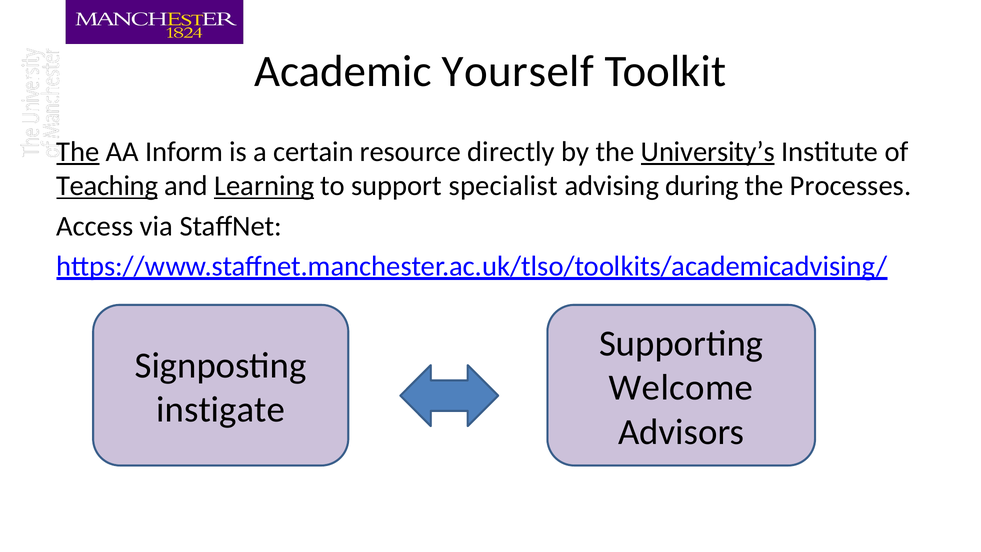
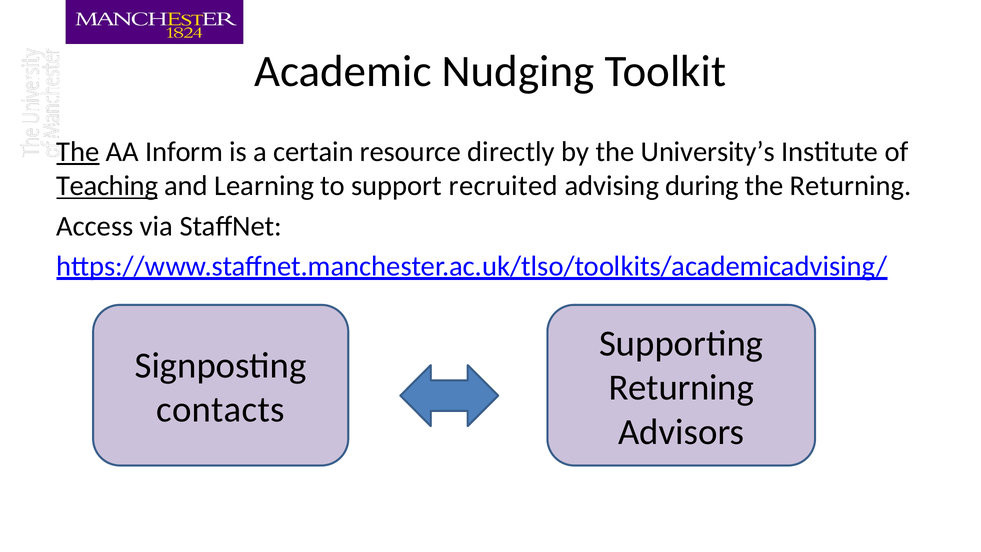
Yourself: Yourself -> Nudging
University’s underline: present -> none
Learning underline: present -> none
specialist: specialist -> recruited
the Processes: Processes -> Returning
Welcome at (681, 388): Welcome -> Returning
instigate: instigate -> contacts
